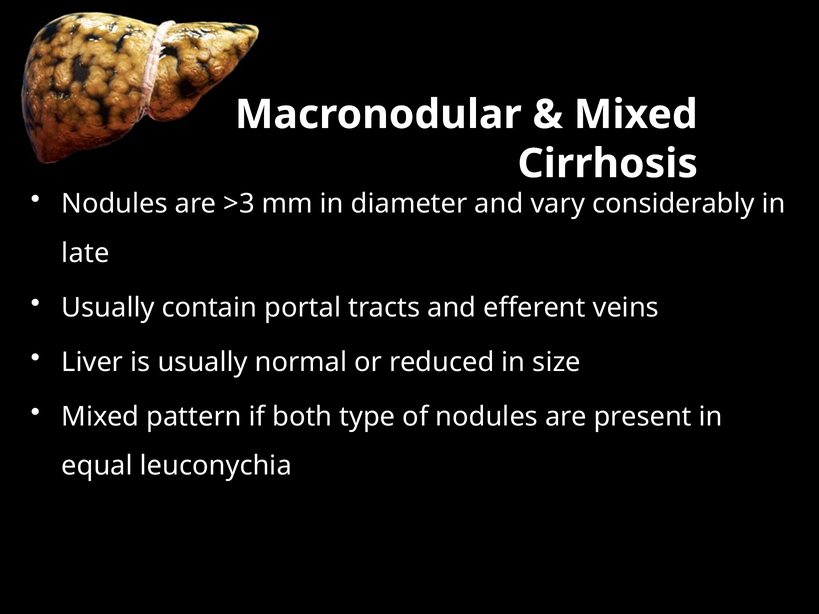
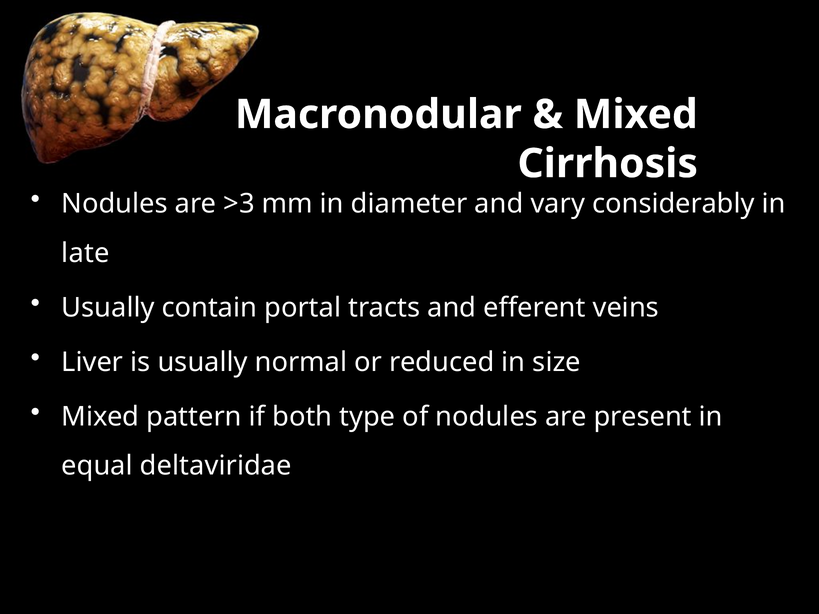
leuconychia: leuconychia -> deltaviridae
